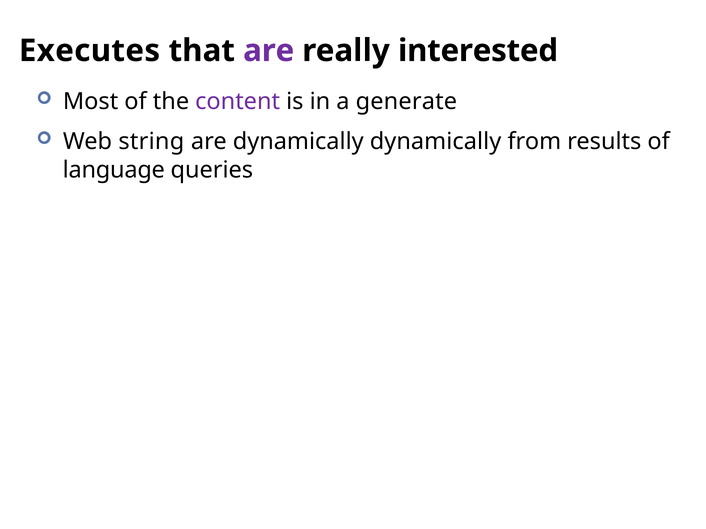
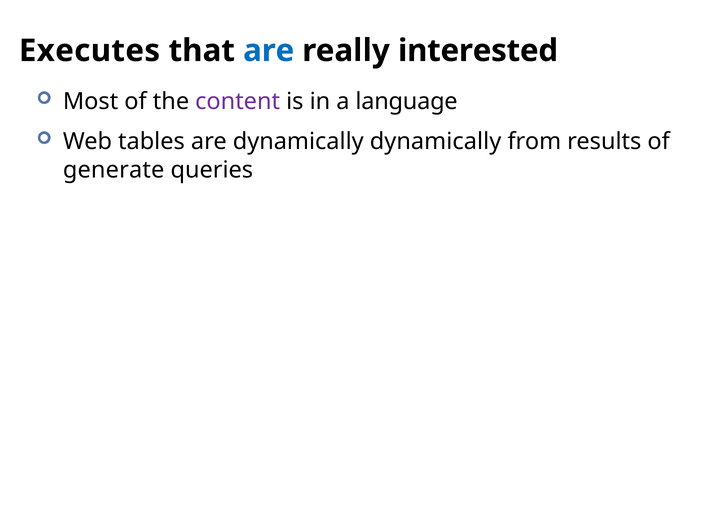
are at (269, 51) colour: purple -> blue
generate: generate -> language
string: string -> tables
language: language -> generate
